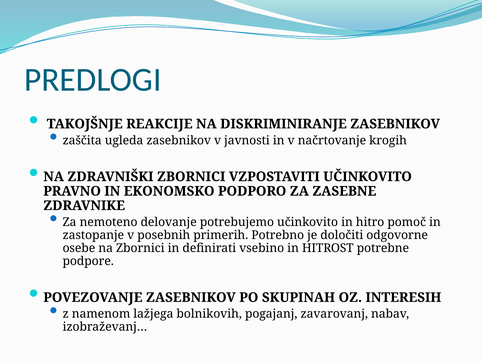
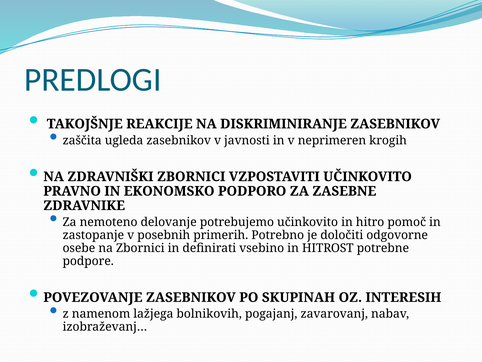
načrtovanje: načrtovanje -> neprimeren
